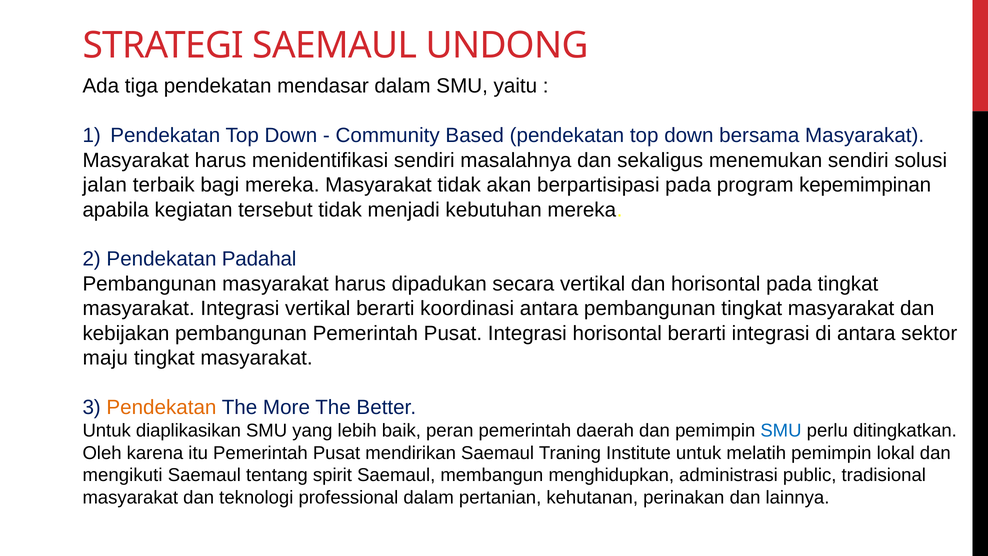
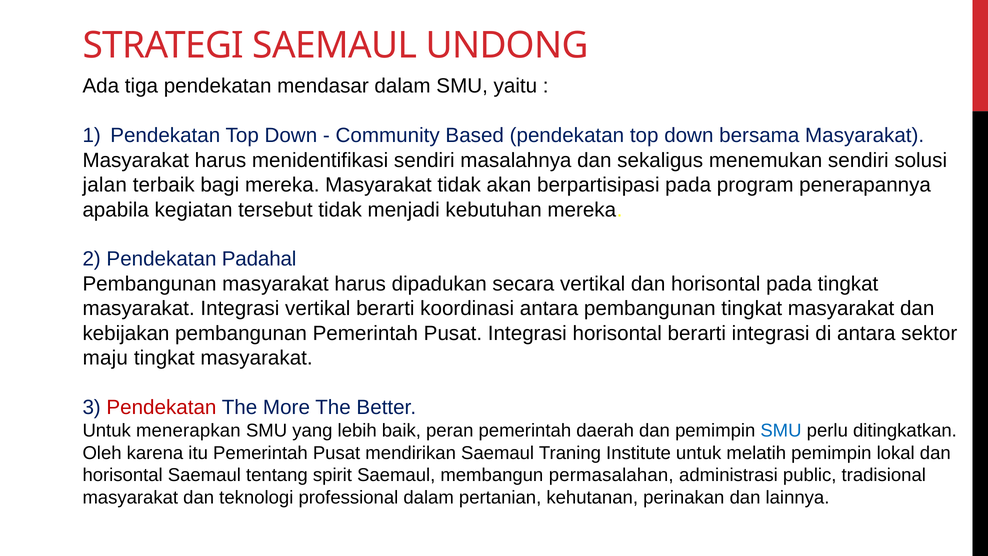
kepemimpinan: kepemimpinan -> penerapannya
Pendekatan at (161, 407) colour: orange -> red
diaplikasikan: diaplikasikan -> menerapkan
mengikuti at (123, 475): mengikuti -> horisontal
menghidupkan: menghidupkan -> permasalahan
